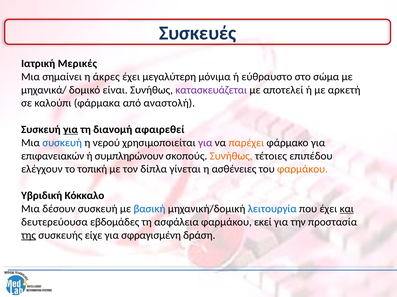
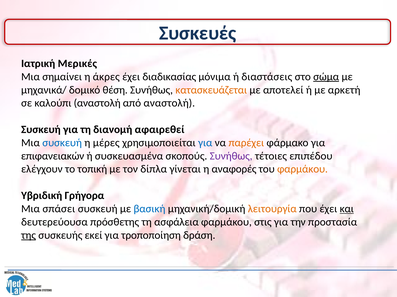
μεγαλύτερη: μεγαλύτερη -> διαδικασίας
εύθραυστο: εύθραυστο -> διαστάσεις
σώμα underline: none -> present
είναι: είναι -> θέση
κατασκευάζεται colour: purple -> orange
καλούπι φάρμακα: φάρμακα -> αναστολή
για at (71, 130) underline: present -> none
νερού: νερού -> μέρες
για at (205, 143) colour: purple -> blue
συμπληρώνουν: συμπληρώνουν -> συσκευασμένα
Συνήθως at (231, 156) colour: orange -> purple
ασθένειες: ασθένειες -> αναφορές
Κόκκαλο: Κόκκαλο -> Γρήγορα
δέσουν: δέσουν -> σπάσει
λειτουργία colour: blue -> orange
εβδομάδες: εβδομάδες -> πρόσθετης
εκεί: εκεί -> στις
είχε: είχε -> εκεί
σφραγισμένη: σφραγισμένη -> τροποποίηση
